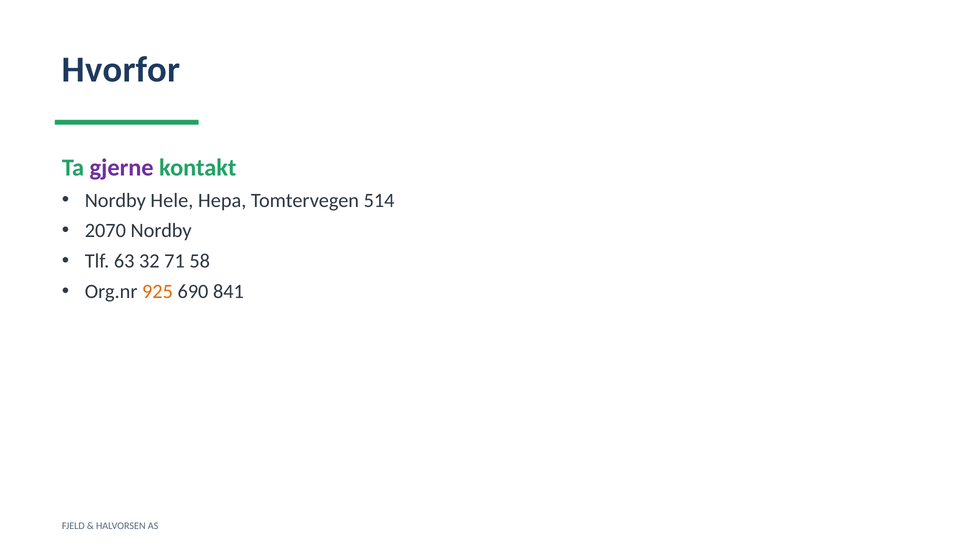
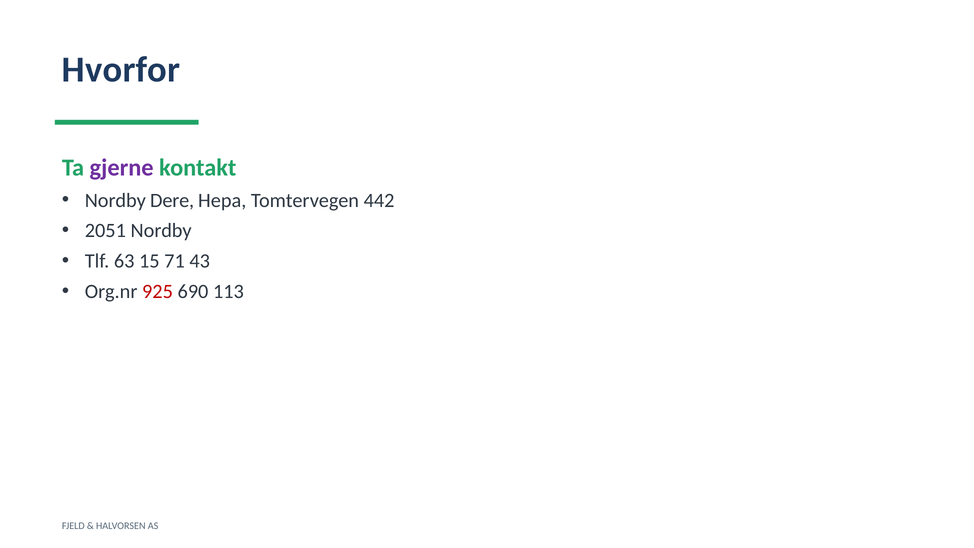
Hele: Hele -> Dere
514: 514 -> 442
2070: 2070 -> 2051
32: 32 -> 15
58: 58 -> 43
925 colour: orange -> red
841: 841 -> 113
